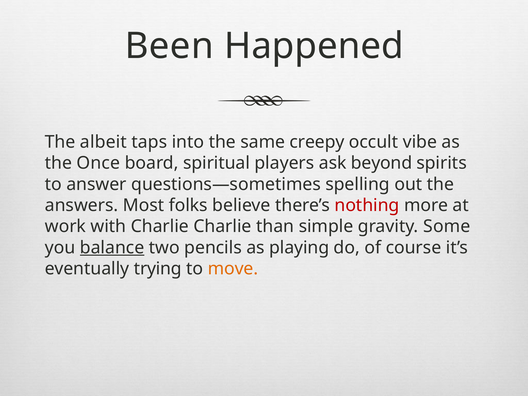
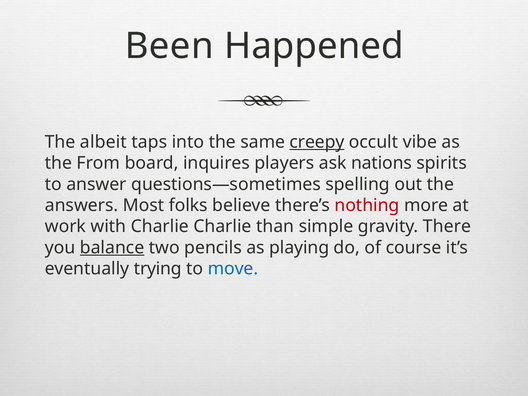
creepy underline: none -> present
Once: Once -> From
spiritual: spiritual -> inquires
beyond: beyond -> nations
Some: Some -> There
move colour: orange -> blue
